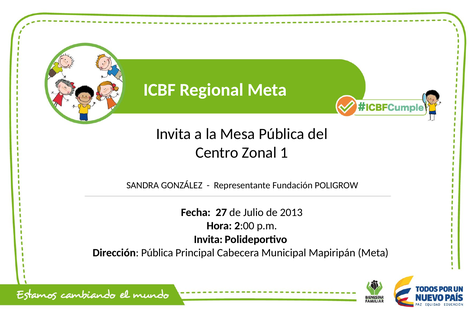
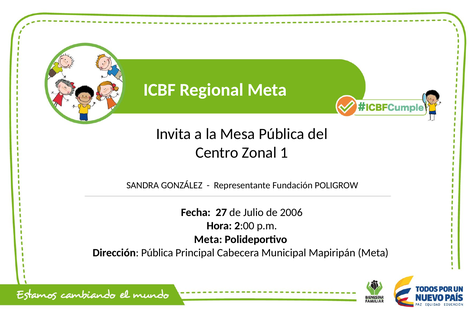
2013: 2013 -> 2006
Invita at (208, 239): Invita -> Meta
